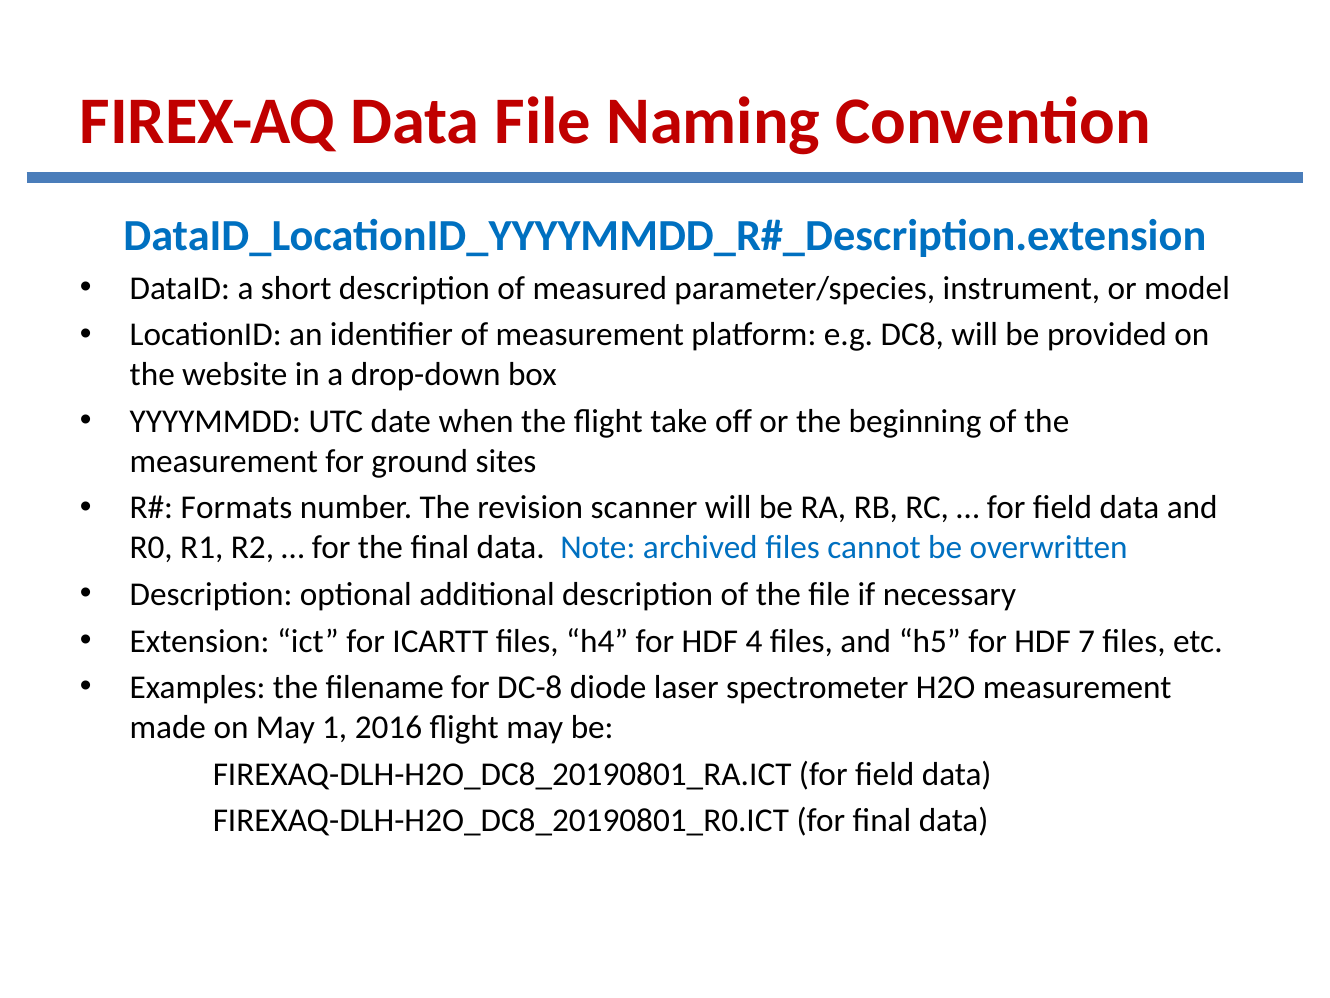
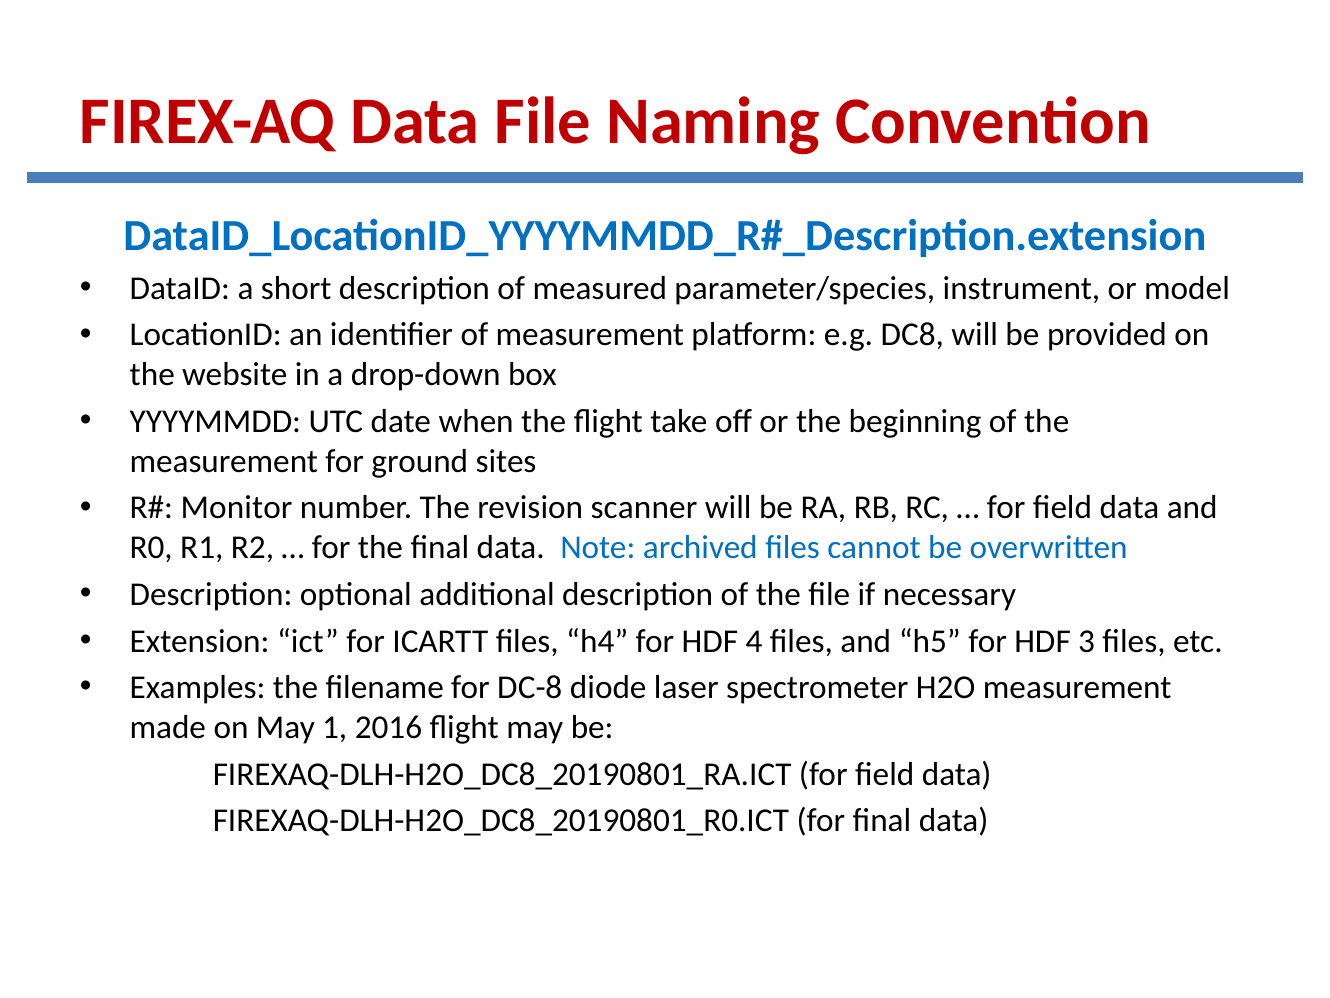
Formats: Formats -> Monitor
7: 7 -> 3
